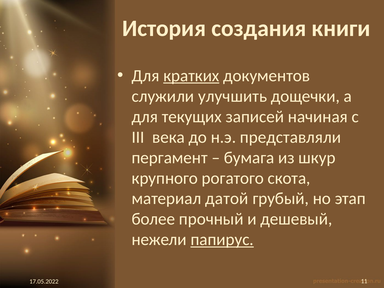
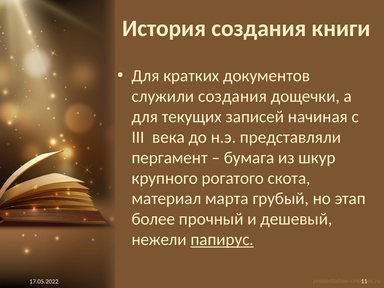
кратких underline: present -> none
служили улучшить: улучшить -> создания
датой: датой -> марта
